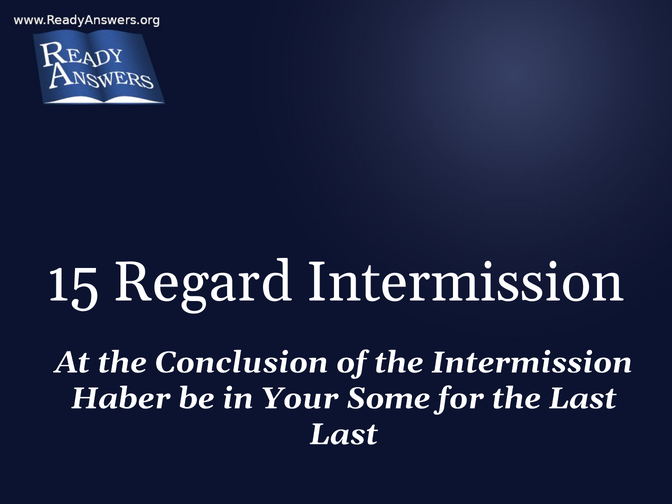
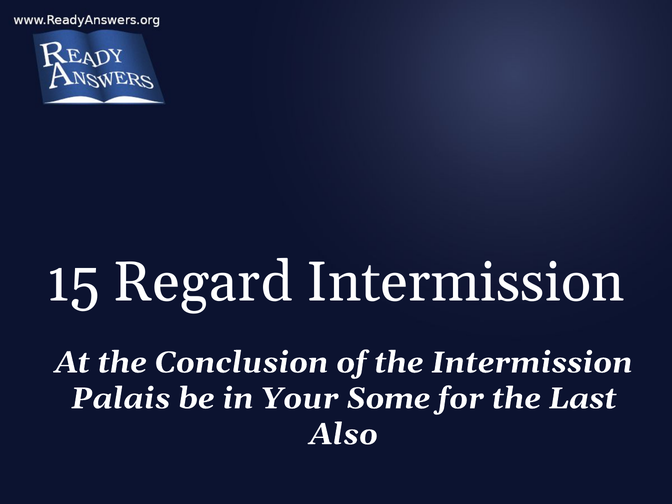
Haber: Haber -> Palais
Last at (344, 434): Last -> Also
